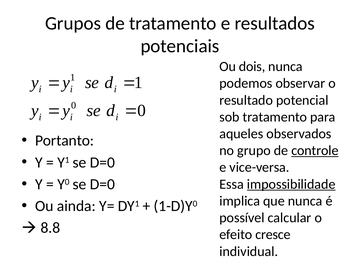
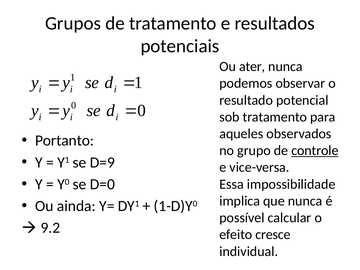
dois: dois -> ater
Y1 se D=0: D=0 -> D=9
impossibilidade underline: present -> none
8.8: 8.8 -> 9.2
